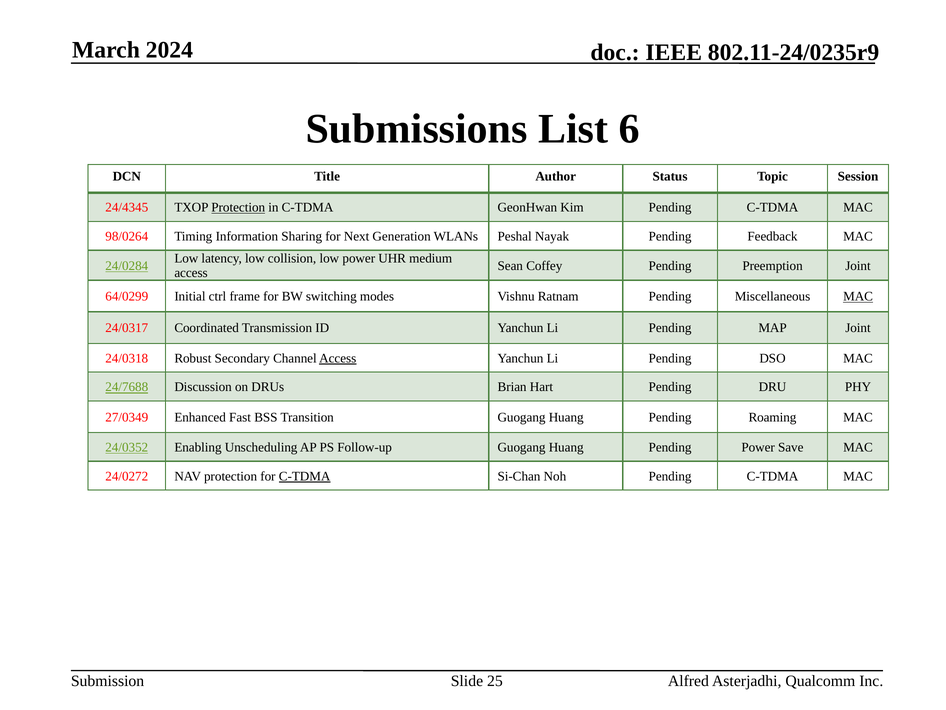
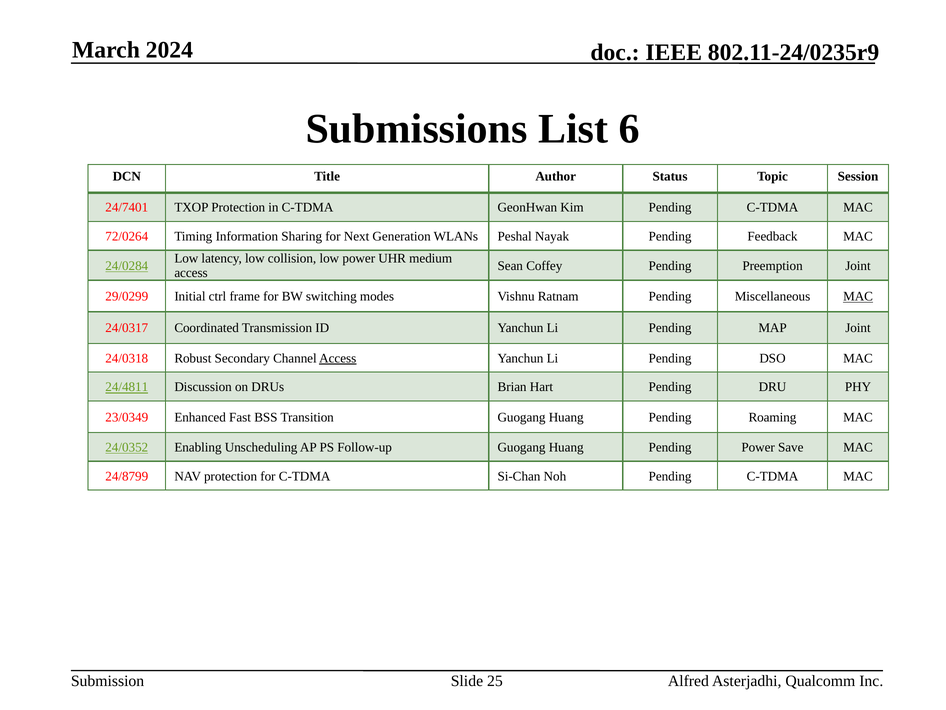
24/4345: 24/4345 -> 24/7401
Protection at (238, 207) underline: present -> none
98/0264: 98/0264 -> 72/0264
64/0299: 64/0299 -> 29/0299
24/7688: 24/7688 -> 24/4811
27/0349: 27/0349 -> 23/0349
24/0272: 24/0272 -> 24/8799
C-TDMA at (305, 476) underline: present -> none
